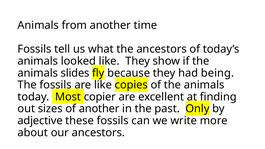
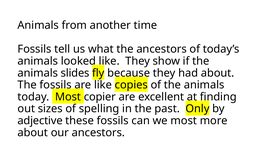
had being: being -> about
of another: another -> spelling
we write: write -> most
